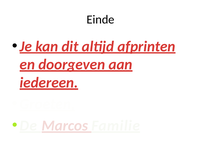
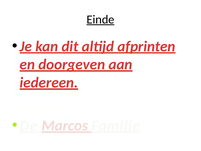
Einde underline: none -> present
